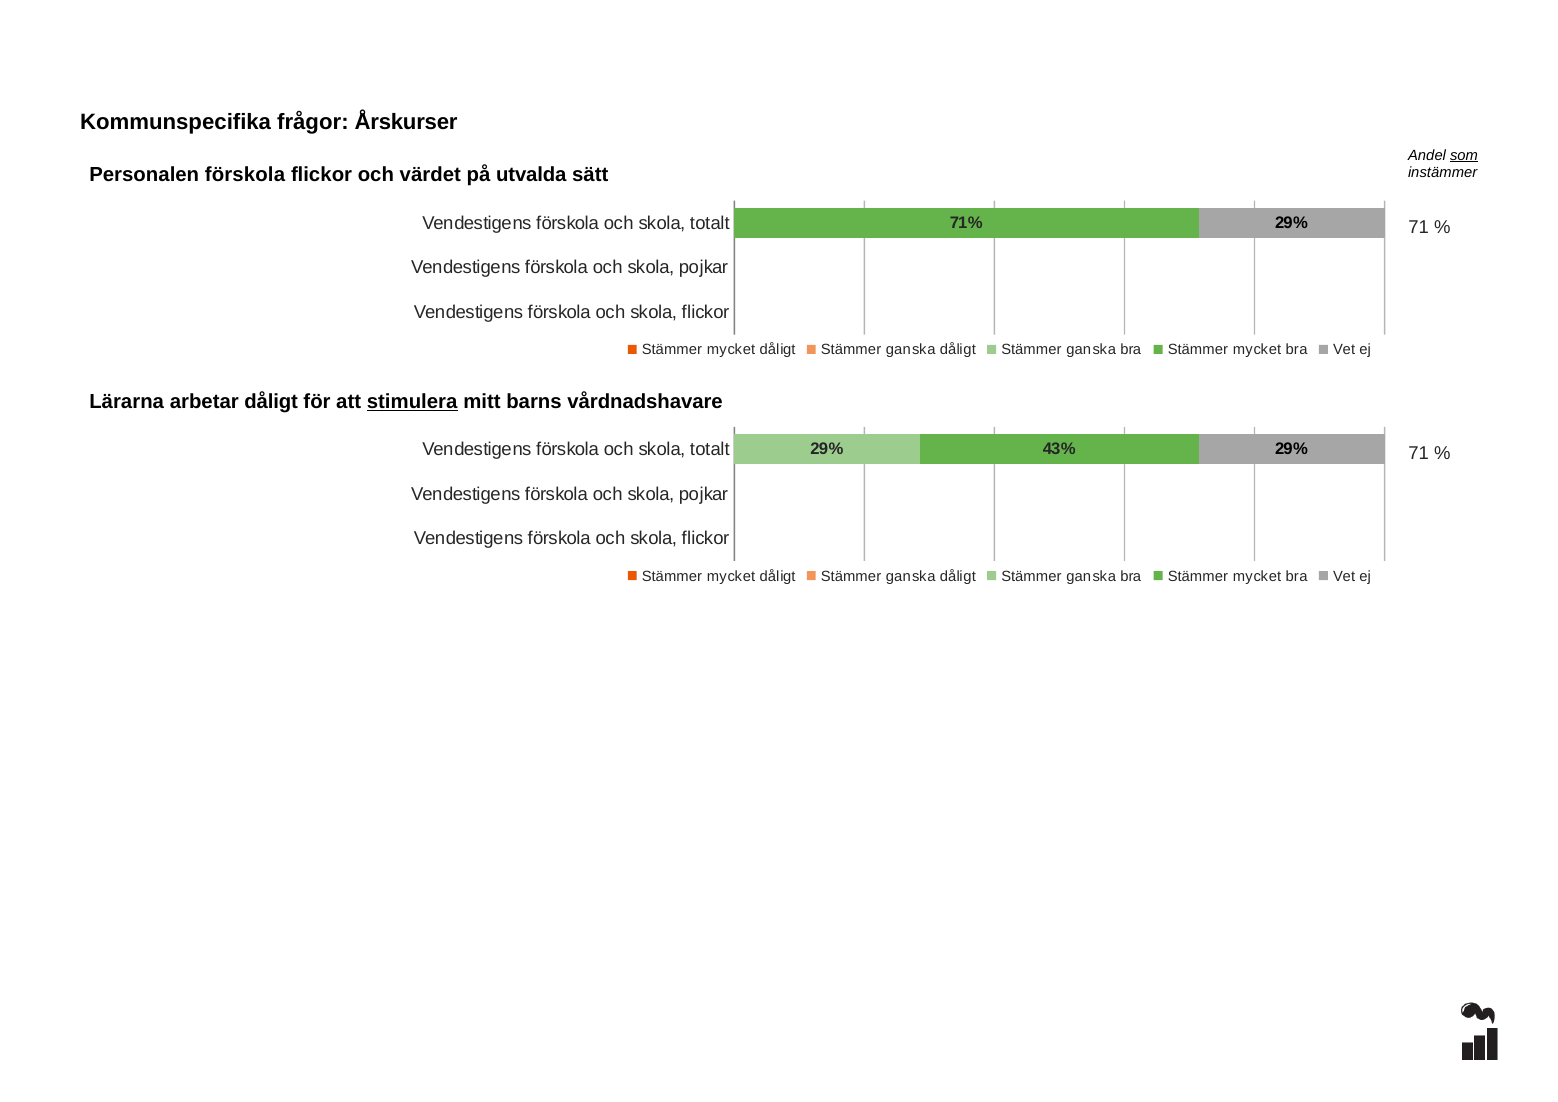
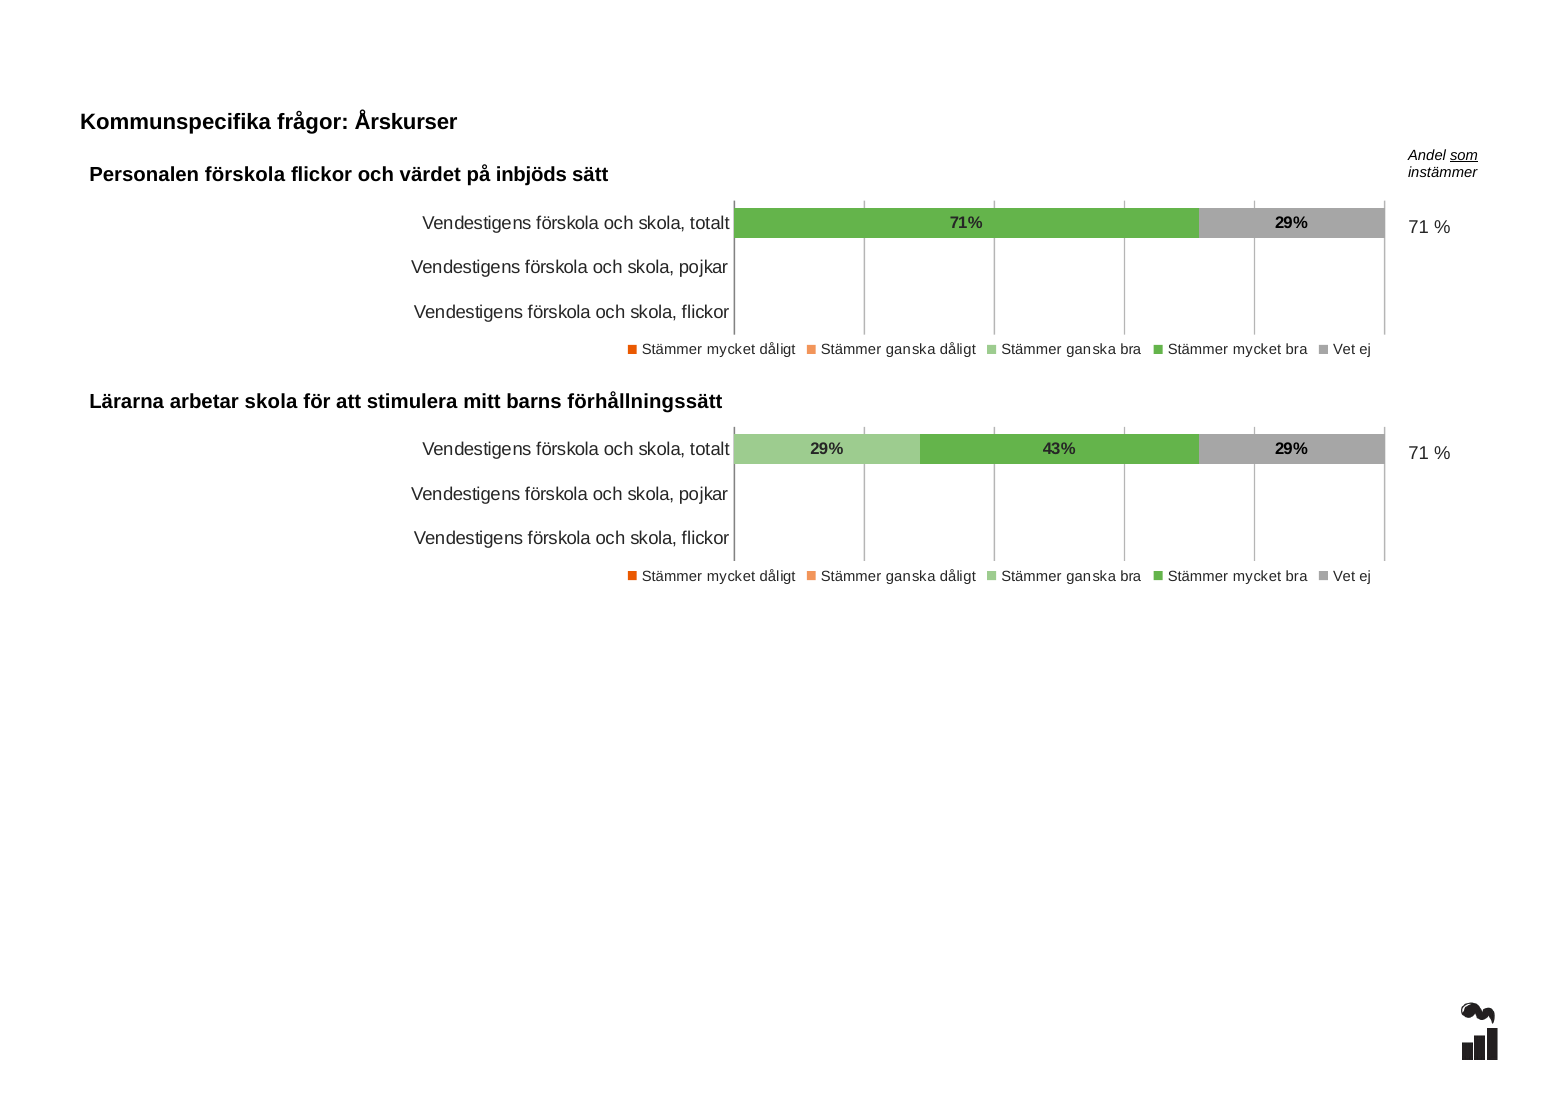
utvalda: utvalda -> inbjöds
arbetar dåligt: dåligt -> skola
stimulera underline: present -> none
vårdnadshavare: vårdnadshavare -> förhållningssätt
